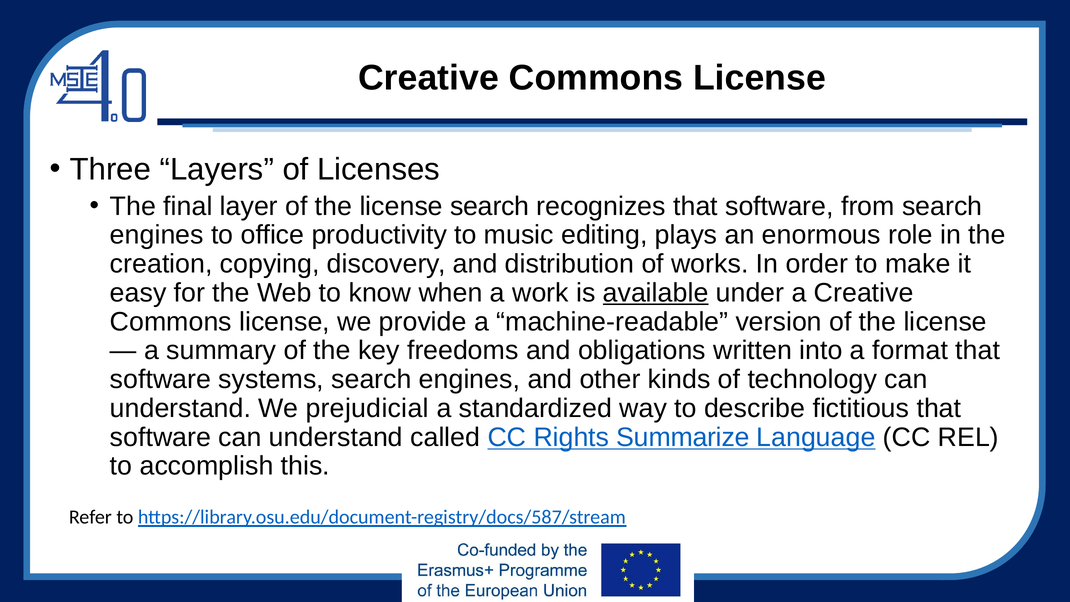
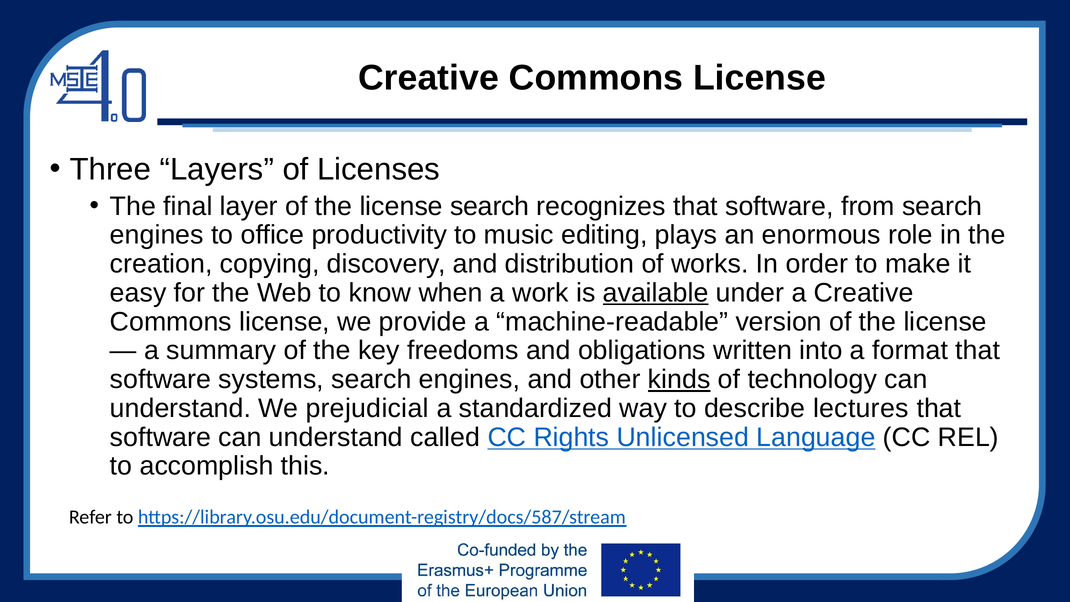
kinds underline: none -> present
fictitious: fictitious -> lectures
Summarize: Summarize -> Unlicensed
